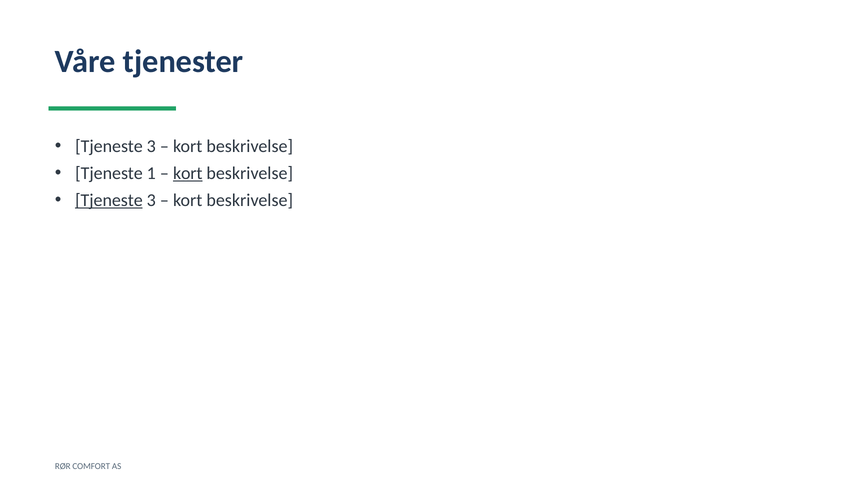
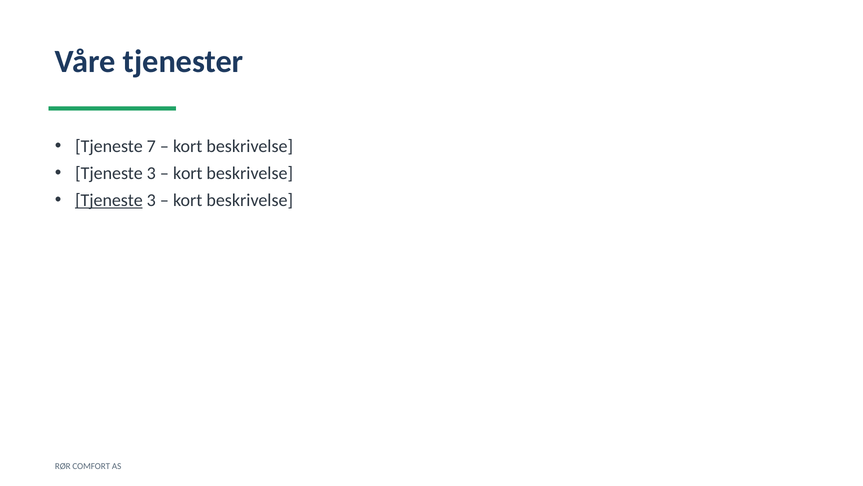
3 at (151, 146): 3 -> 7
1 at (151, 173): 1 -> 3
kort at (188, 173) underline: present -> none
